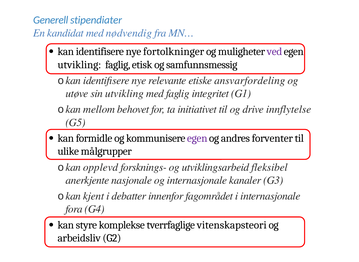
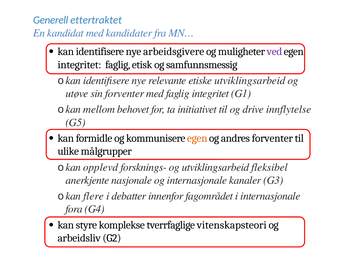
stipendiater: stipendiater -> ettertraktet
nødvendig: nødvendig -> kandidater
fortolkninger: fortolkninger -> arbeidsgivere
utvikling at (79, 65): utvikling -> integritet
etiske ansvarfordeling: ansvarfordeling -> utviklingsarbeid
sin utvikling: utvikling -> forventer
egen at (197, 138) colour: purple -> orange
kjent: kjent -> flere
